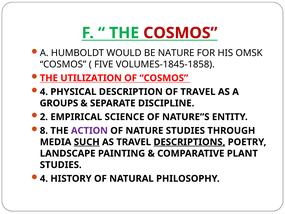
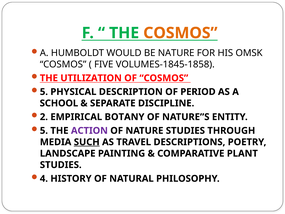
COSMOS at (180, 33) colour: red -> orange
4 at (44, 92): 4 -> 5
OF TRAVEL: TRAVEL -> PERIOD
GROUPS: GROUPS -> SCHOOL
SCIENCE: SCIENCE -> BOTANY
8 at (44, 130): 8 -> 5
DESCRIPTIONS underline: present -> none
